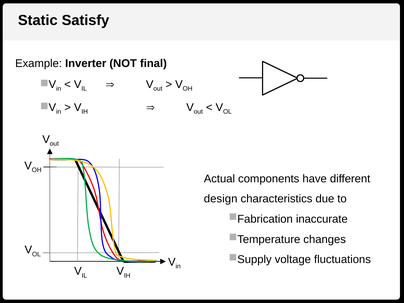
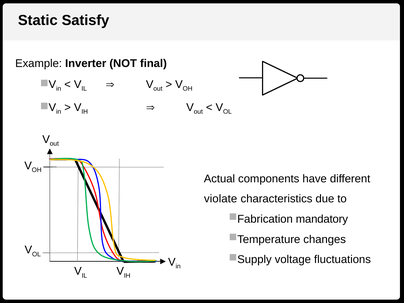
design: design -> violate
inaccurate: inaccurate -> mandatory
